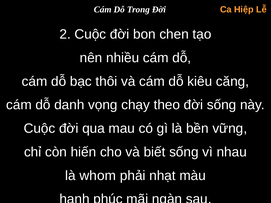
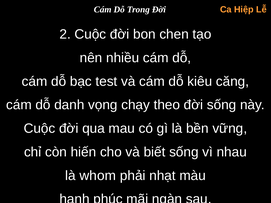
thôi: thôi -> test
